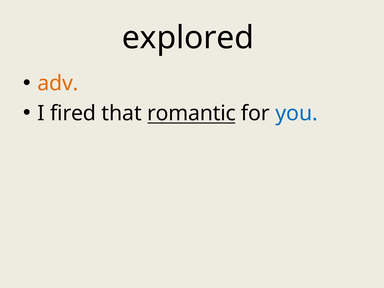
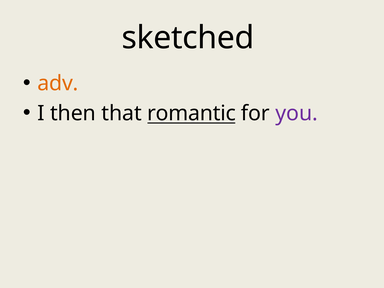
explored: explored -> sketched
fired: fired -> then
you colour: blue -> purple
